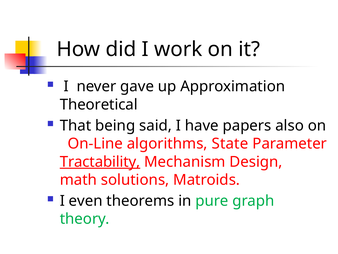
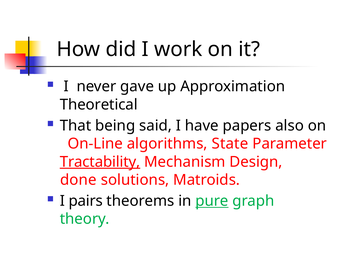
math: math -> done
even: even -> pairs
pure underline: none -> present
